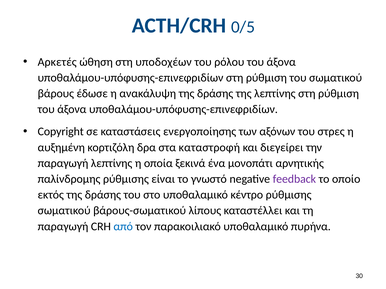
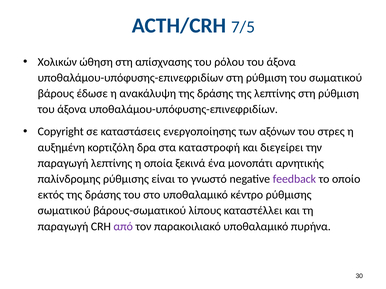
0/5: 0/5 -> 7/5
Αρκετές: Αρκετές -> Χολικών
υποδοχέων: υποδοχέων -> απίσχνασης
από colour: blue -> purple
